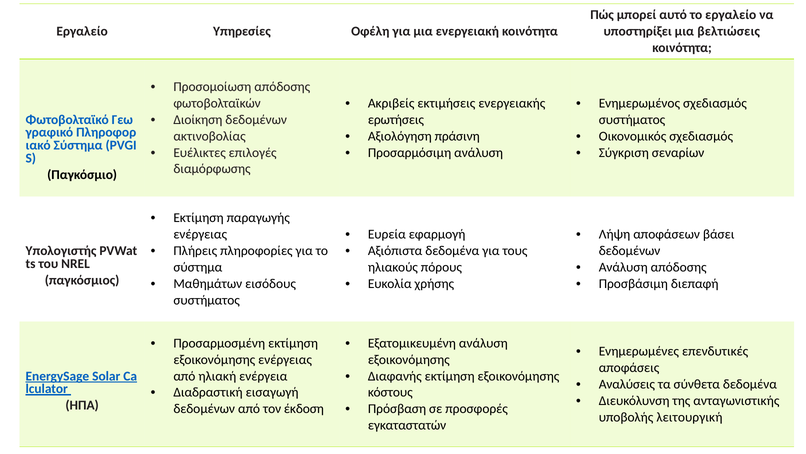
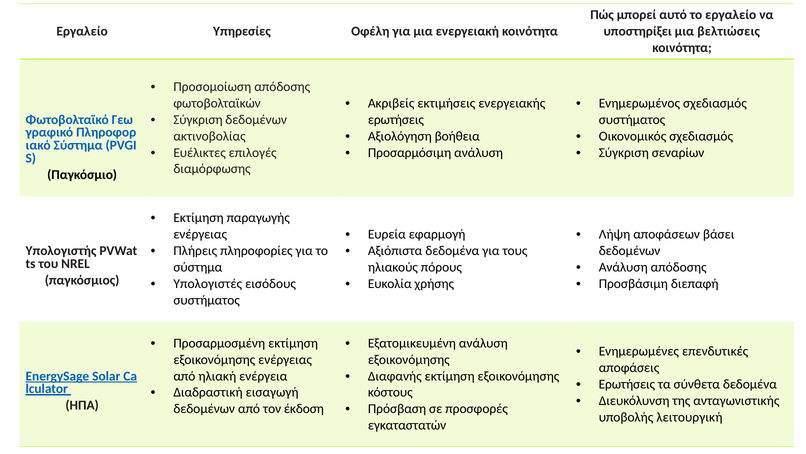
Διοίκηση at (198, 120): Διοίκηση -> Σύγκριση
πράσινη: πράσινη -> βοήθεια
Μαθημάτων: Μαθημάτων -> Υπολογιστές
Αναλύσεις at (627, 384): Αναλύσεις -> Ερωτήσεις
